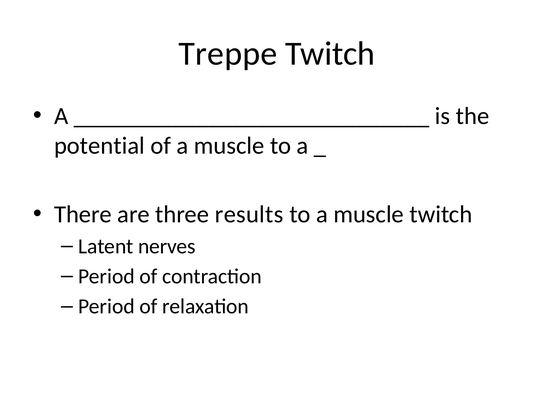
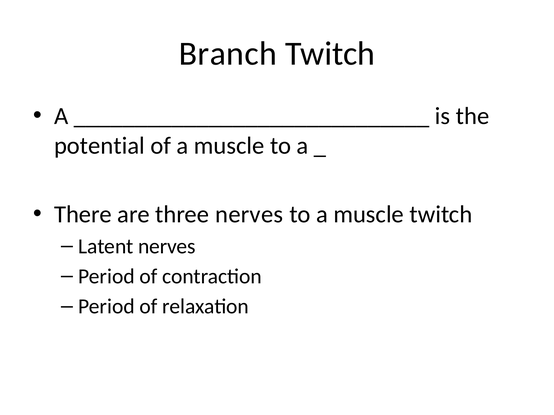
Treppe: Treppe -> Branch
three results: results -> nerves
